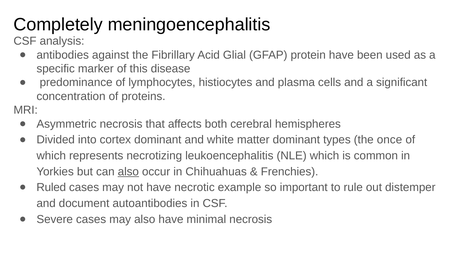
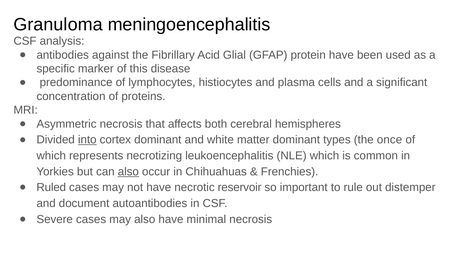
Completely: Completely -> Granuloma
into underline: none -> present
example: example -> reservoir
